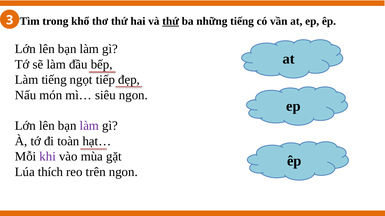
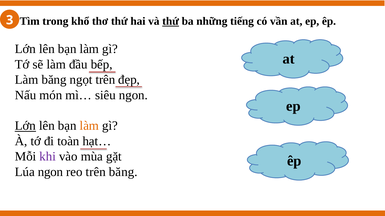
Làm tiếng: tiếng -> băng
ngọt tiếp: tiếp -> trên
Lớn at (25, 126) underline: none -> present
làm at (89, 126) colour: purple -> orange
Lúa thích: thích -> ngon
trên ngon: ngon -> băng
